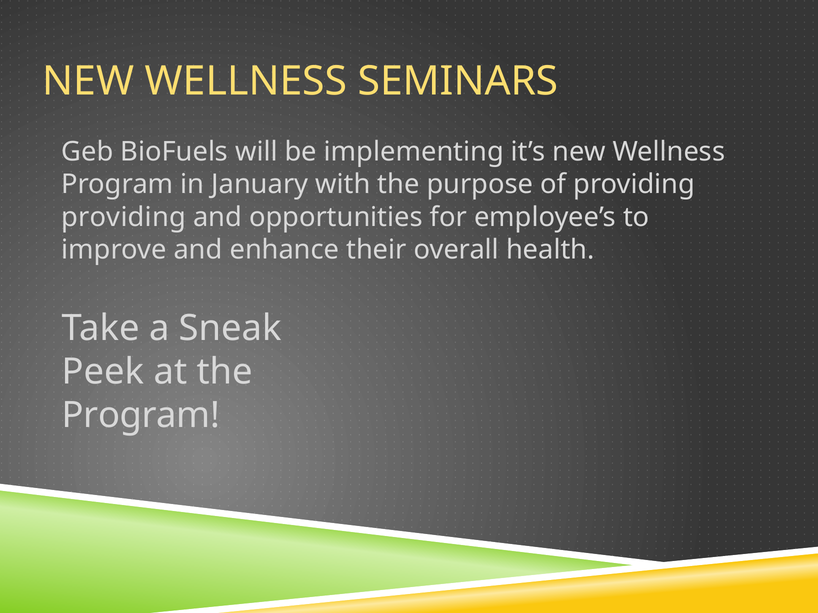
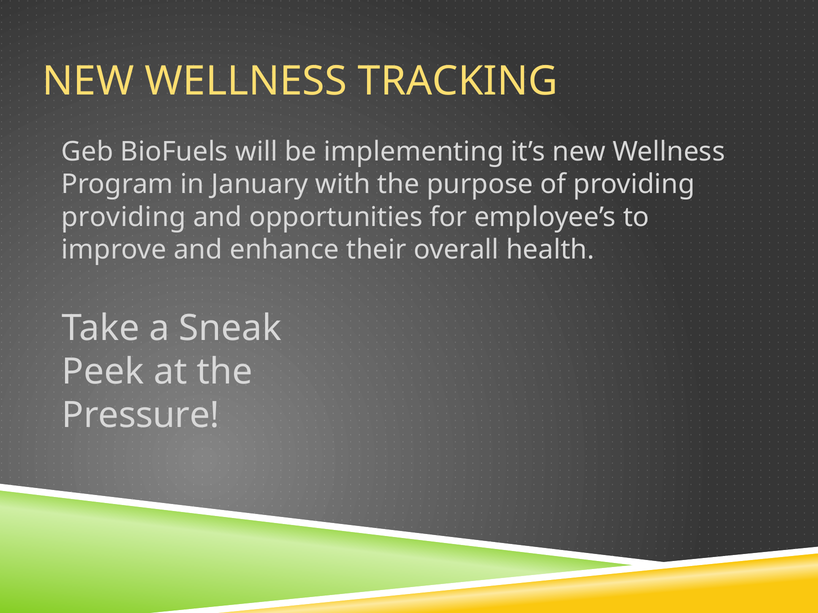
SEMINARS: SEMINARS -> TRACKING
Program at (141, 416): Program -> Pressure
